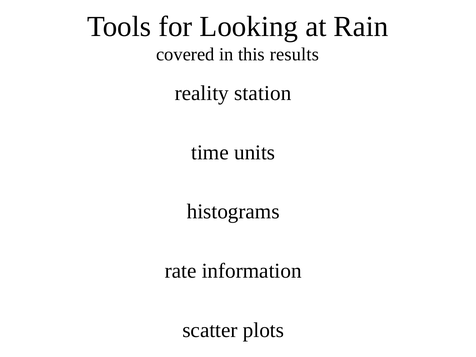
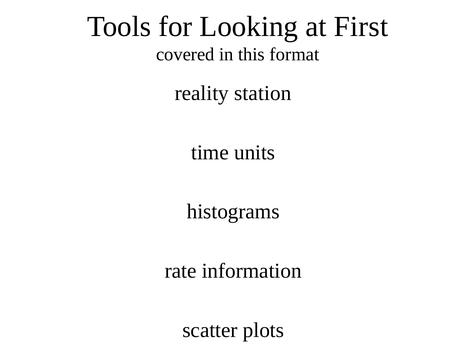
Rain: Rain -> First
results: results -> format
